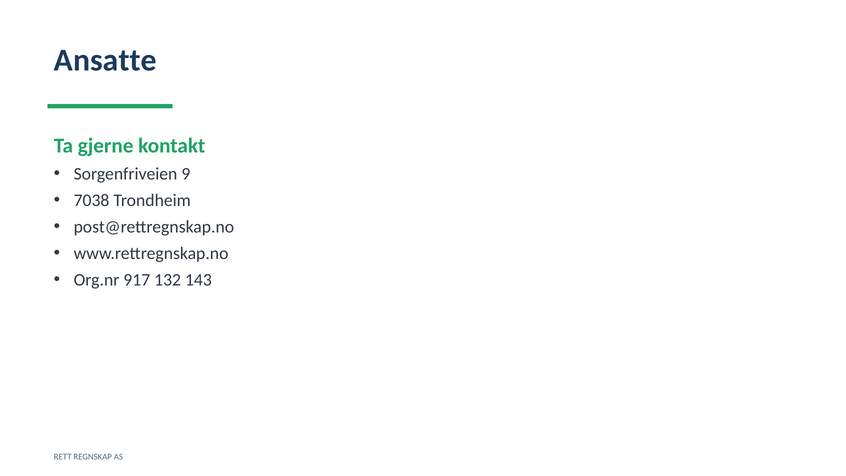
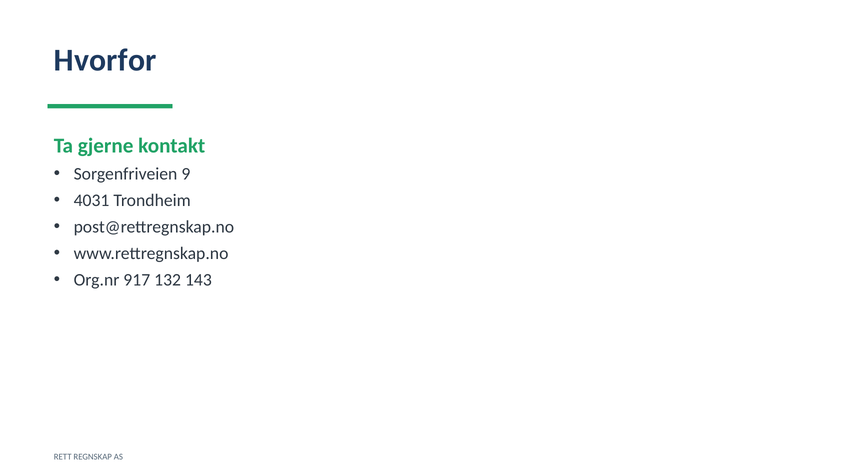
Ansatte: Ansatte -> Hvorfor
7038: 7038 -> 4031
